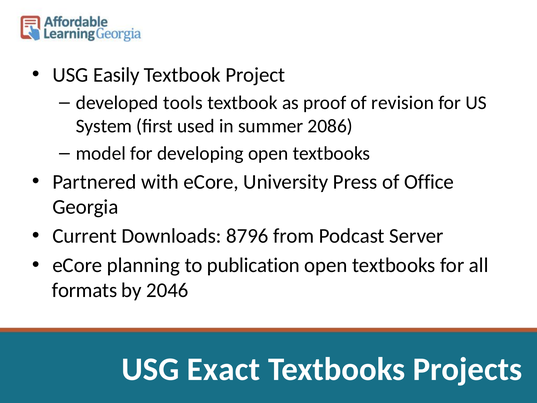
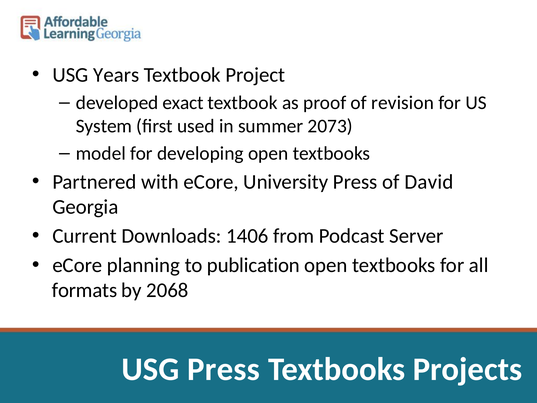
Easily: Easily -> Years
tools: tools -> exact
2086: 2086 -> 2073
Office: Office -> David
8796: 8796 -> 1406
2046: 2046 -> 2068
USG Exact: Exact -> Press
